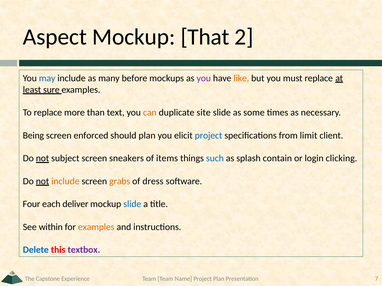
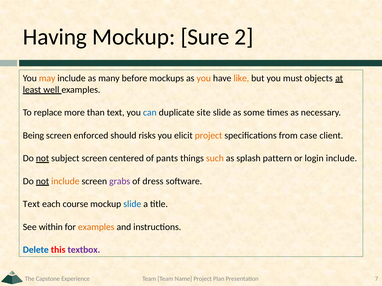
Aspect: Aspect -> Having
That: That -> Sure
may colour: blue -> orange
you at (204, 78) colour: purple -> orange
must replace: replace -> objects
sure: sure -> well
can colour: orange -> blue
should plan: plan -> risks
project at (209, 136) colour: blue -> orange
limit: limit -> case
sneakers: sneakers -> centered
items: items -> pants
such colour: blue -> orange
contain: contain -> pattern
login clicking: clicking -> include
grabs colour: orange -> purple
Four at (31, 204): Four -> Text
deliver: deliver -> course
